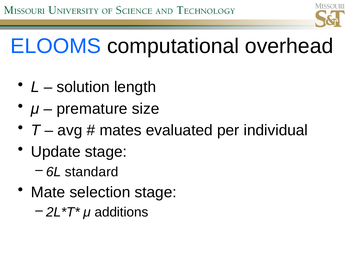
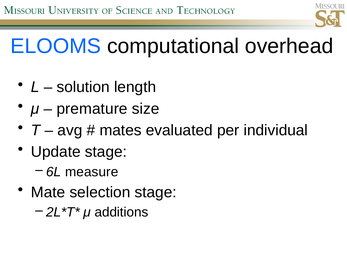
standard: standard -> measure
